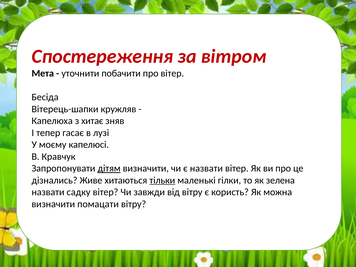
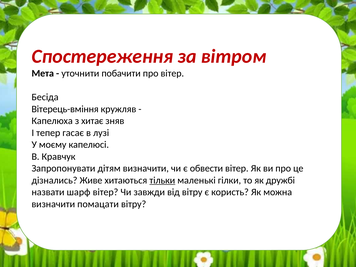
Вітерець-шапки: Вітерець-шапки -> Вітерець-вміння
дітям underline: present -> none
є назвати: назвати -> обвести
зелена: зелена -> дружбі
садку: садку -> шарф
